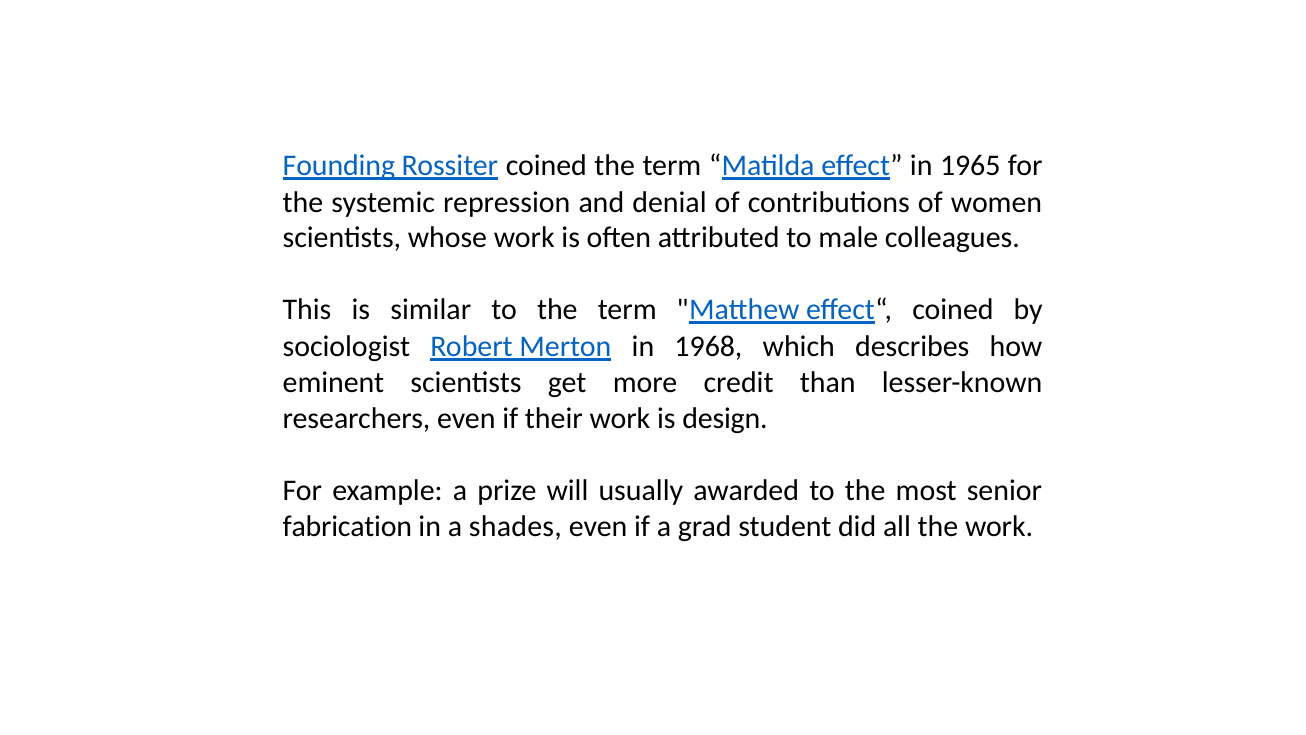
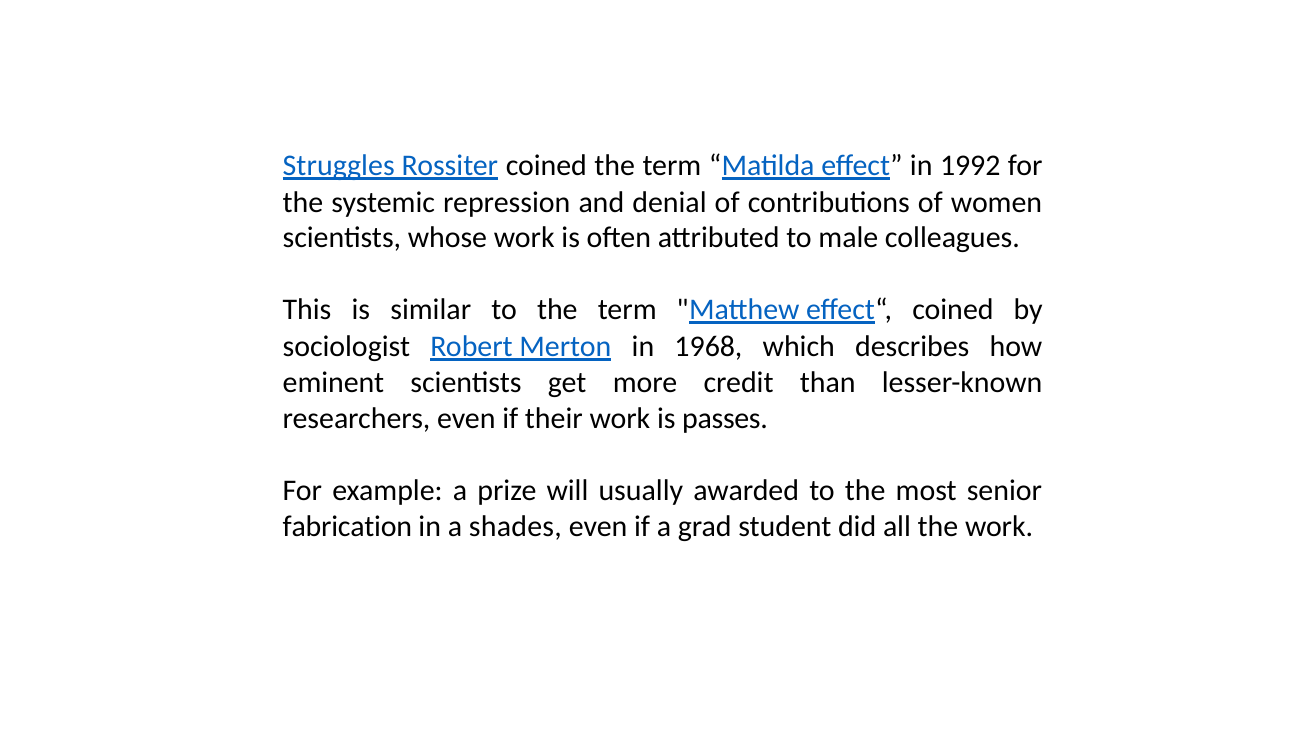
Founding: Founding -> Struggles
1965: 1965 -> 1992
design: design -> passes
